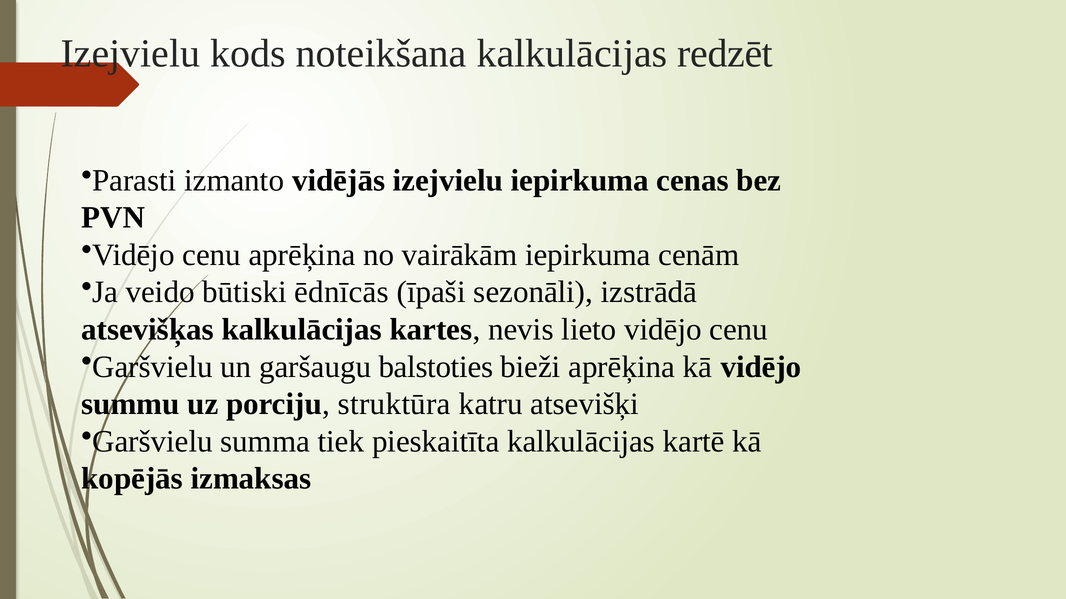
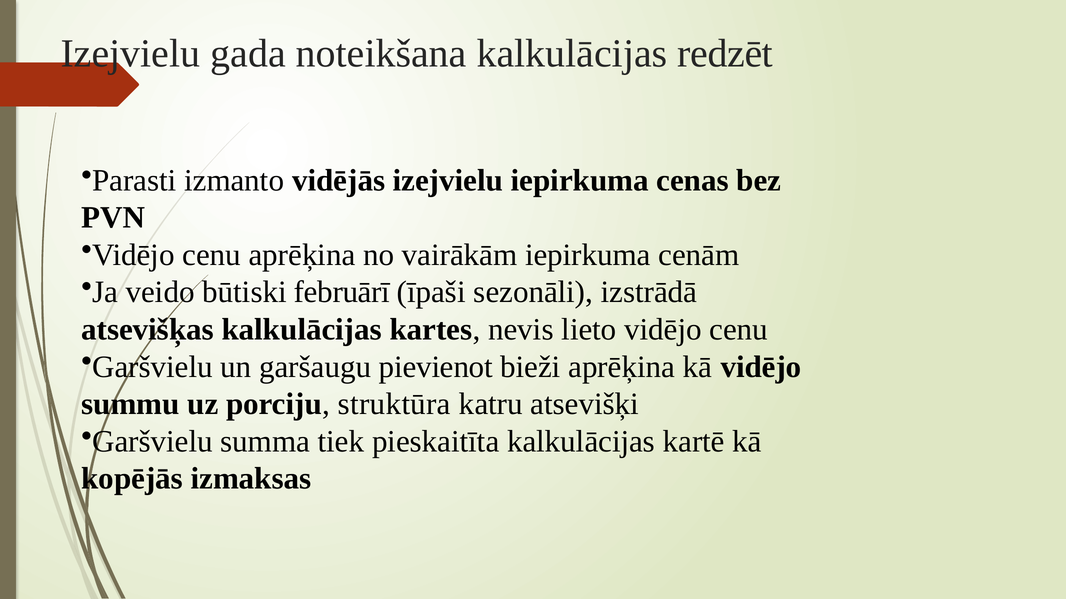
kods: kods -> gada
ēdnīcās: ēdnīcās -> februārī
balstoties: balstoties -> pievienot
